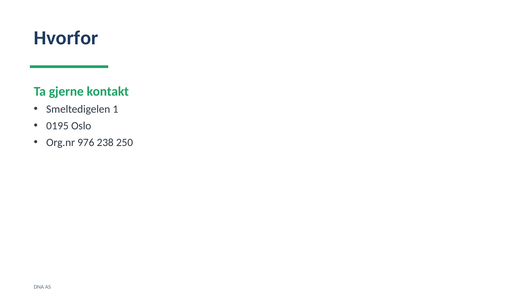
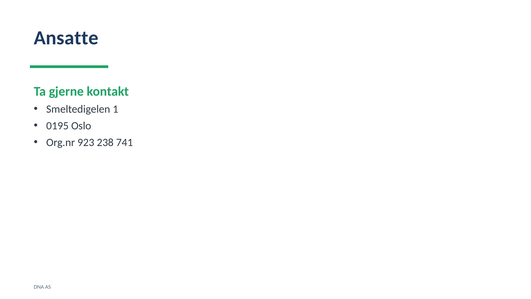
Hvorfor: Hvorfor -> Ansatte
976: 976 -> 923
250: 250 -> 741
